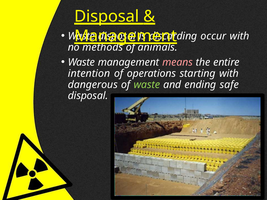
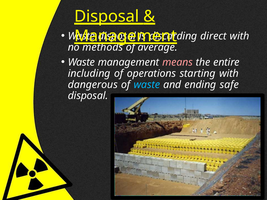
occur: occur -> direct
animals: animals -> average
intention: intention -> including
waste at (147, 85) colour: light green -> light blue
